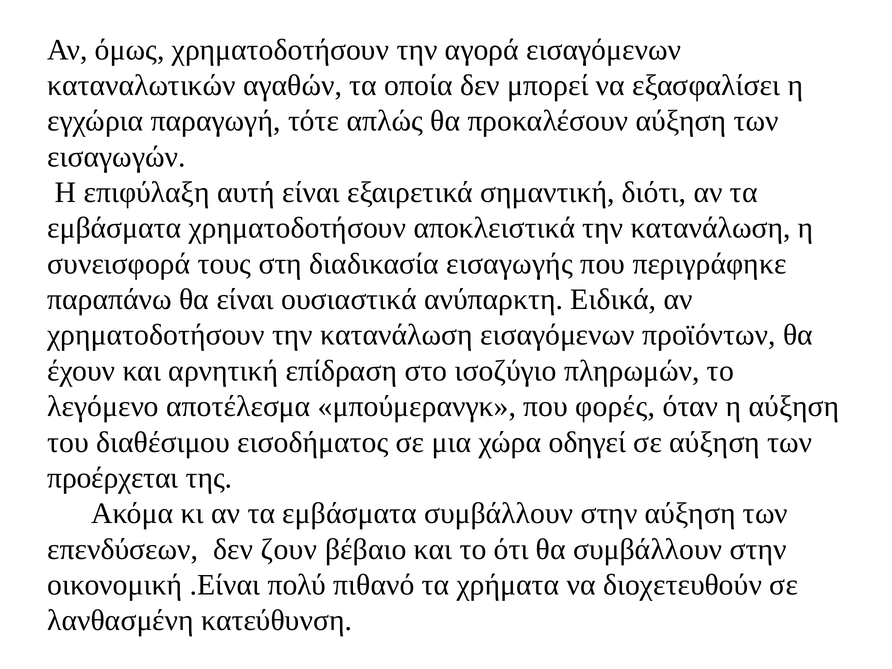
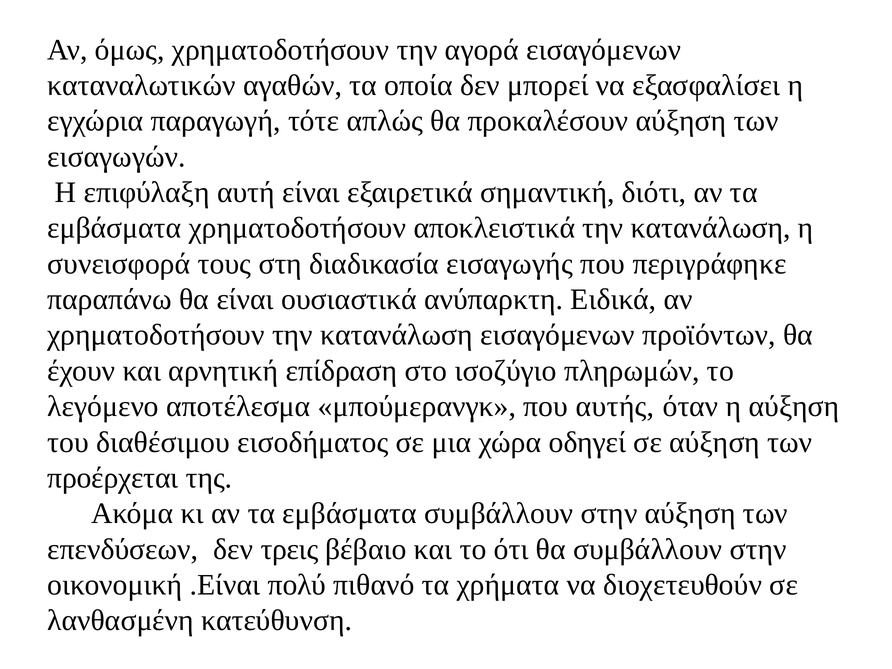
φορές: φορές -> αυτής
ζουν: ζουν -> τρεις
